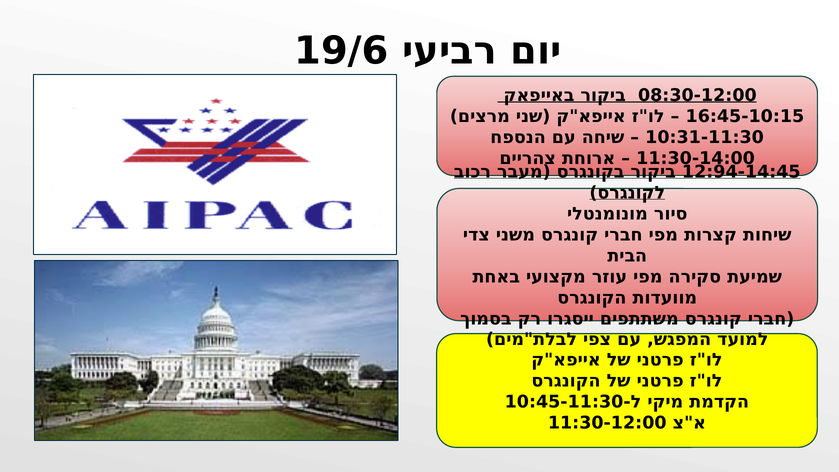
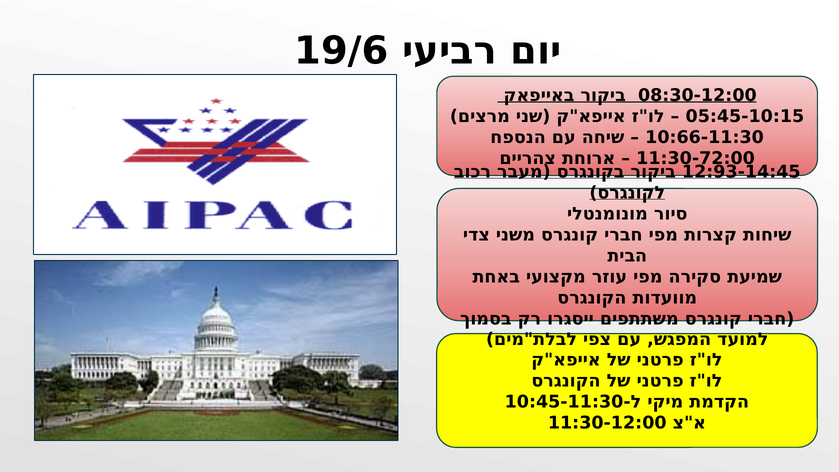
16:45-10:15: 16:45-10:15 -> 05:45-10:15
10:31-11:30: 10:31-11:30 -> 10:66-11:30
11:30-14:00: 11:30-14:00 -> 11:30-72:00
12:94-14:45: 12:94-14:45 -> 12:93-14:45
